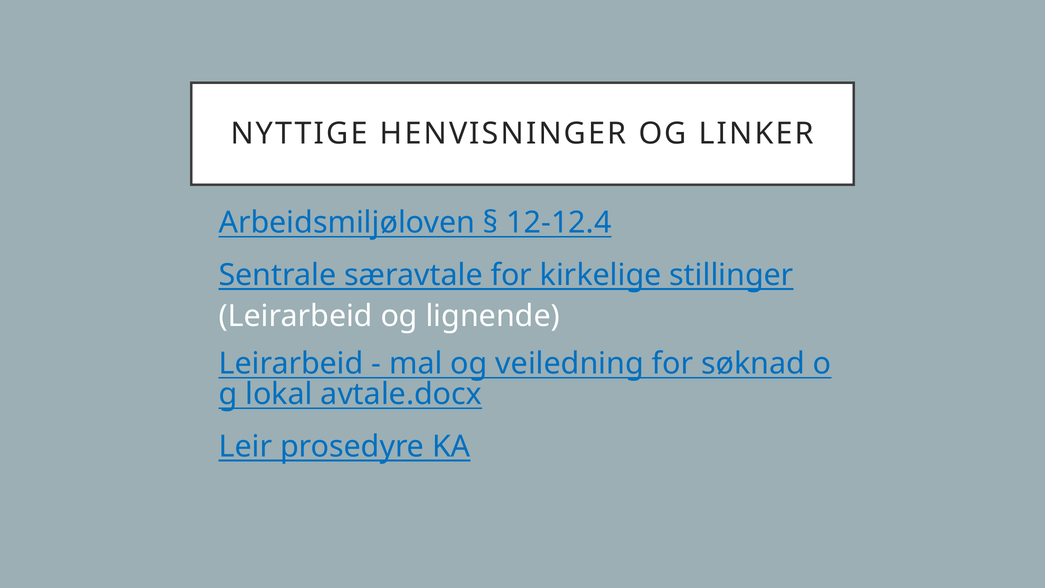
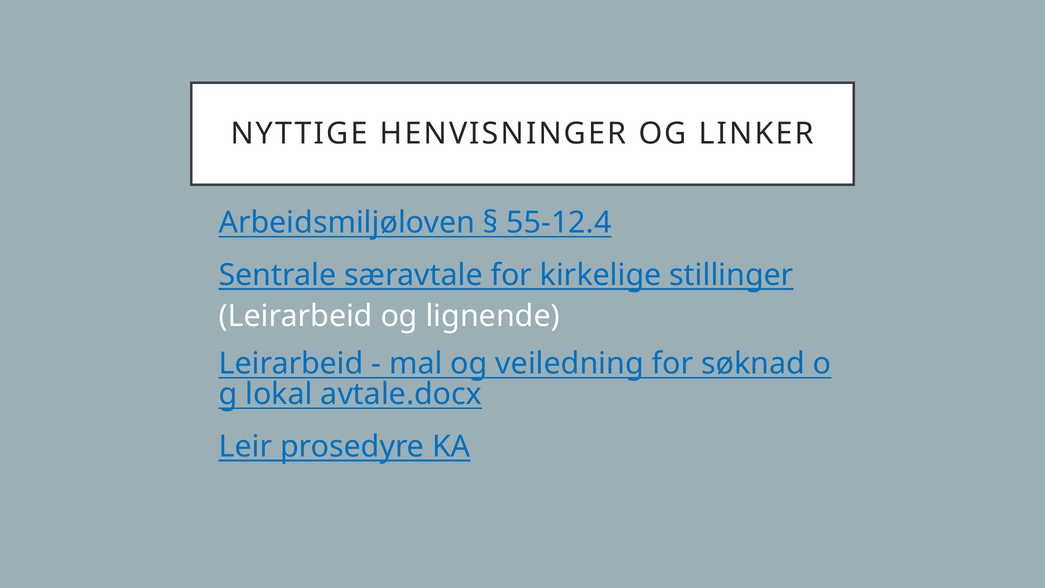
12-12.4: 12-12.4 -> 55-12.4
